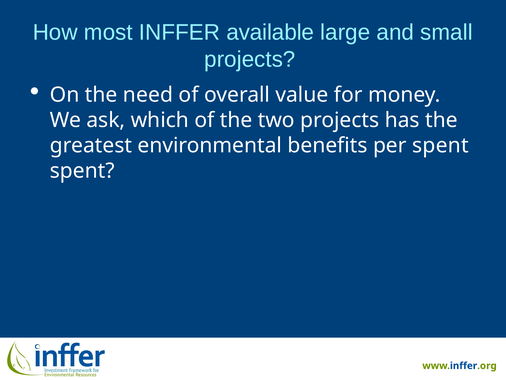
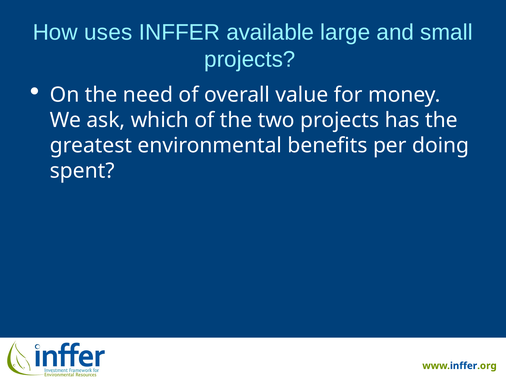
most: most -> uses
per spent: spent -> doing
